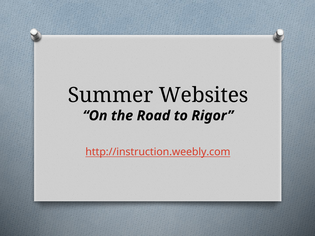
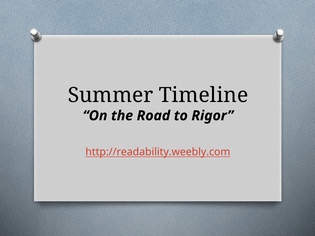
Websites: Websites -> Timeline
http://instruction.weebly.com: http://instruction.weebly.com -> http://readability.weebly.com
